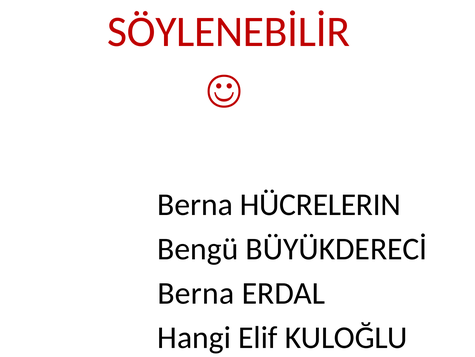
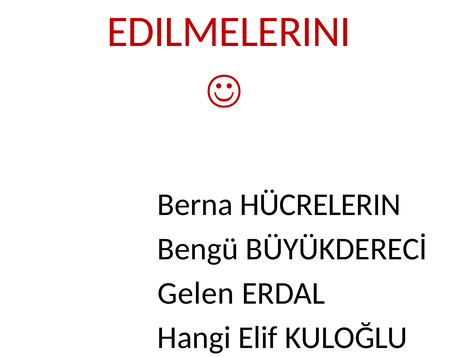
SÖYLENEBİLİR: SÖYLENEBİLİR -> EDILMELERINI
Berna at (196, 293): Berna -> Gelen
